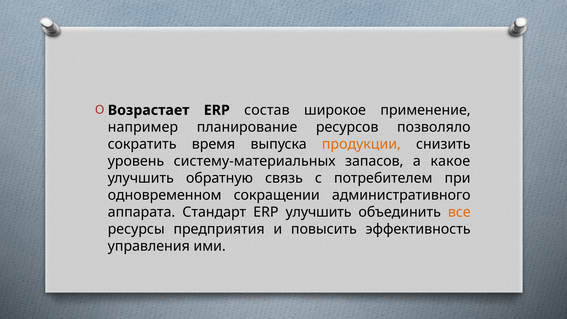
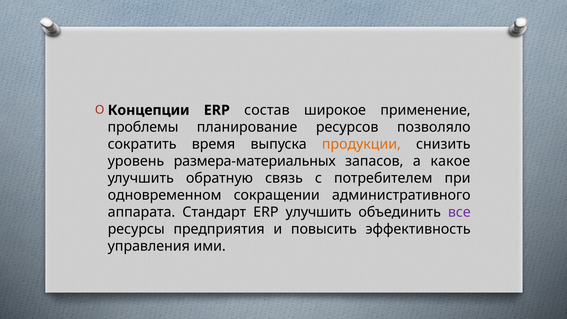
Возрастает: Возрастает -> Концепции
например: например -> проблемы
систему-материальных: систему-материальных -> размера-материальных
все colour: orange -> purple
